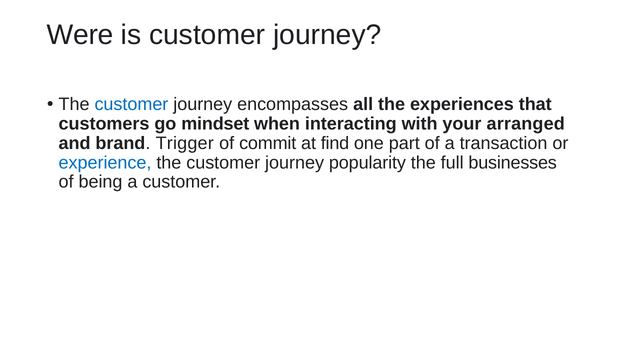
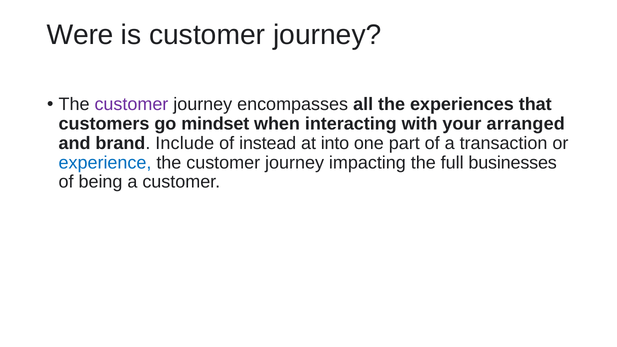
customer at (131, 104) colour: blue -> purple
Trigger: Trigger -> Include
commit: commit -> instead
find: find -> into
popularity: popularity -> impacting
